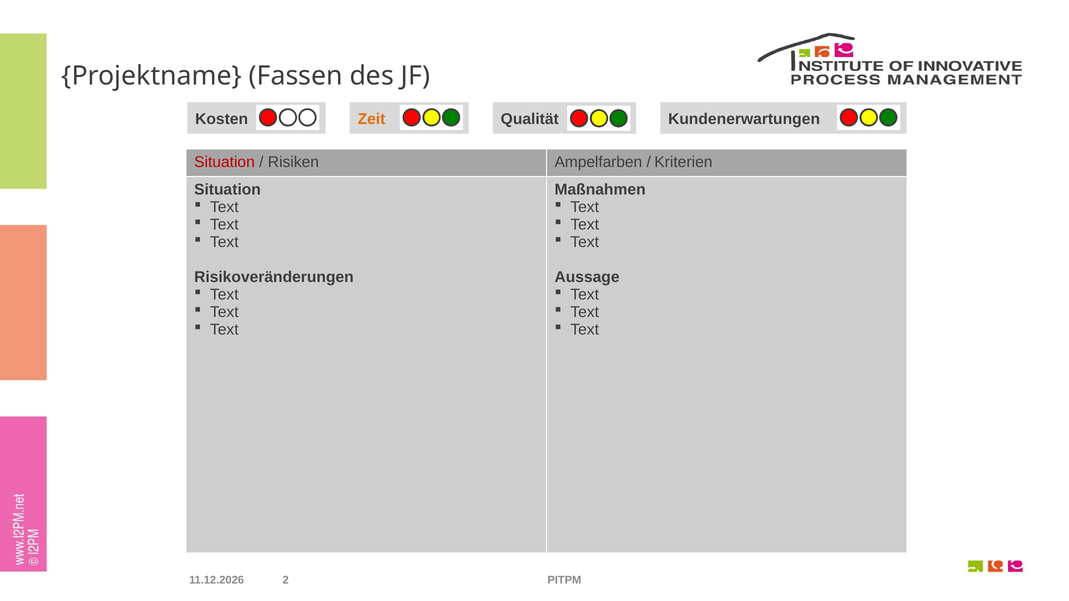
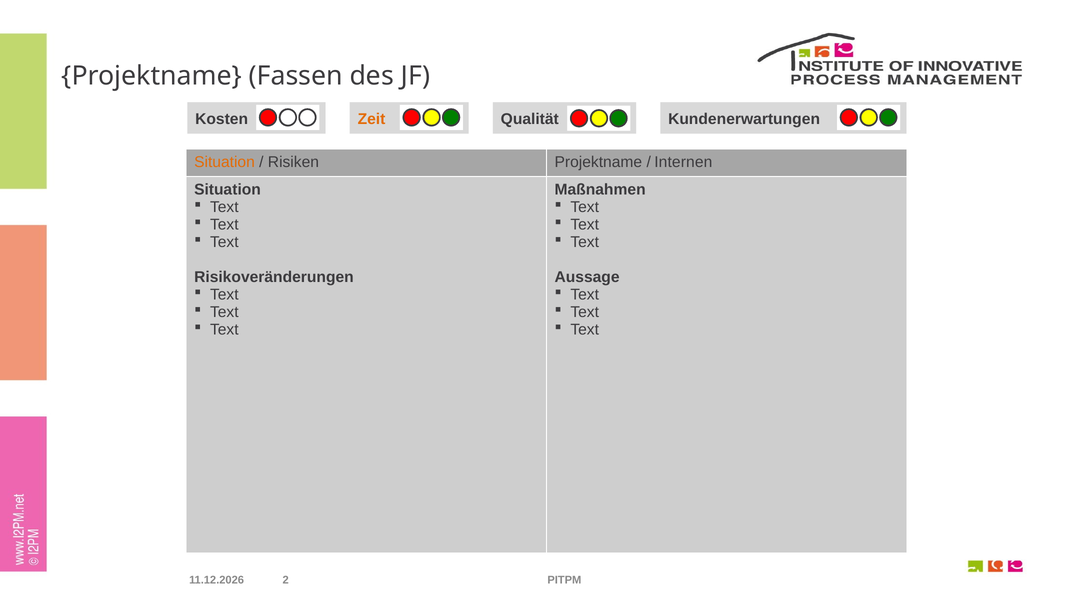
Situation at (224, 162) colour: red -> orange
Risiken Ampelfarben: Ampelfarben -> Projektname
Kriterien: Kriterien -> Internen
